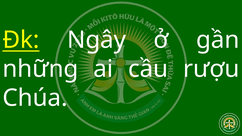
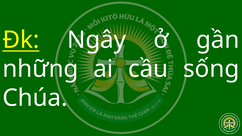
rượu: rượu -> sống
